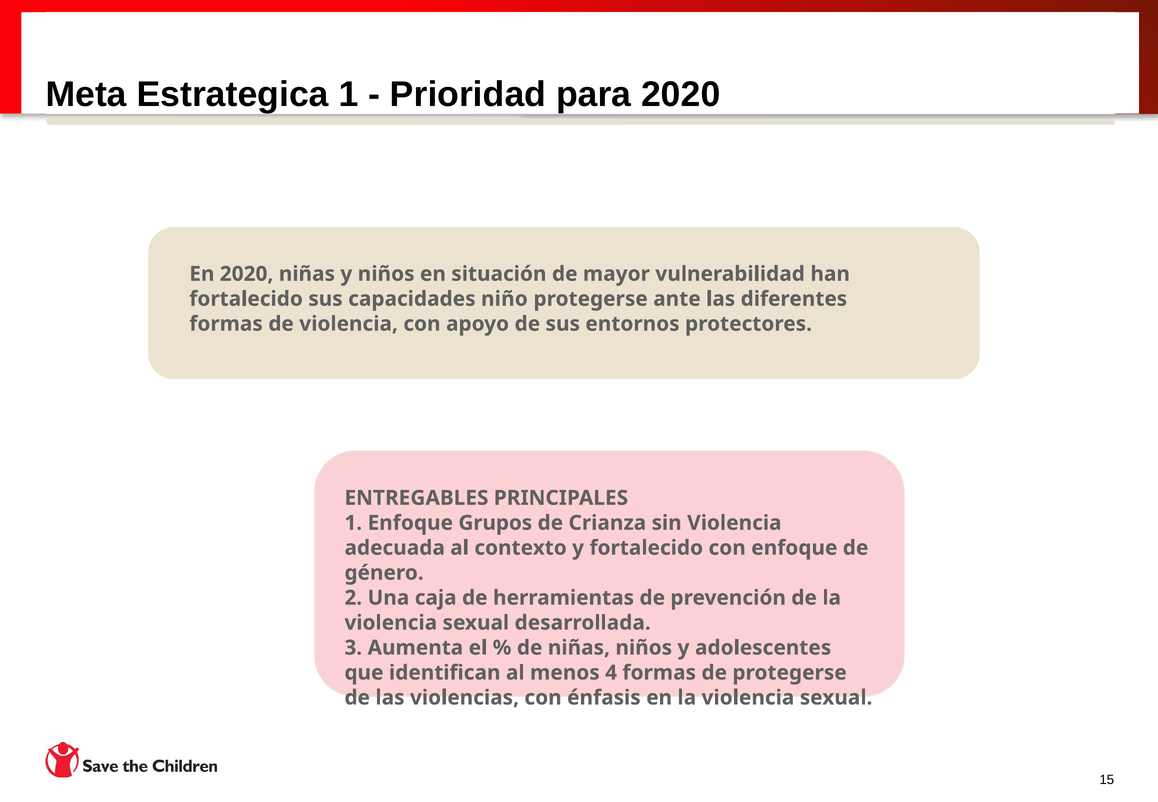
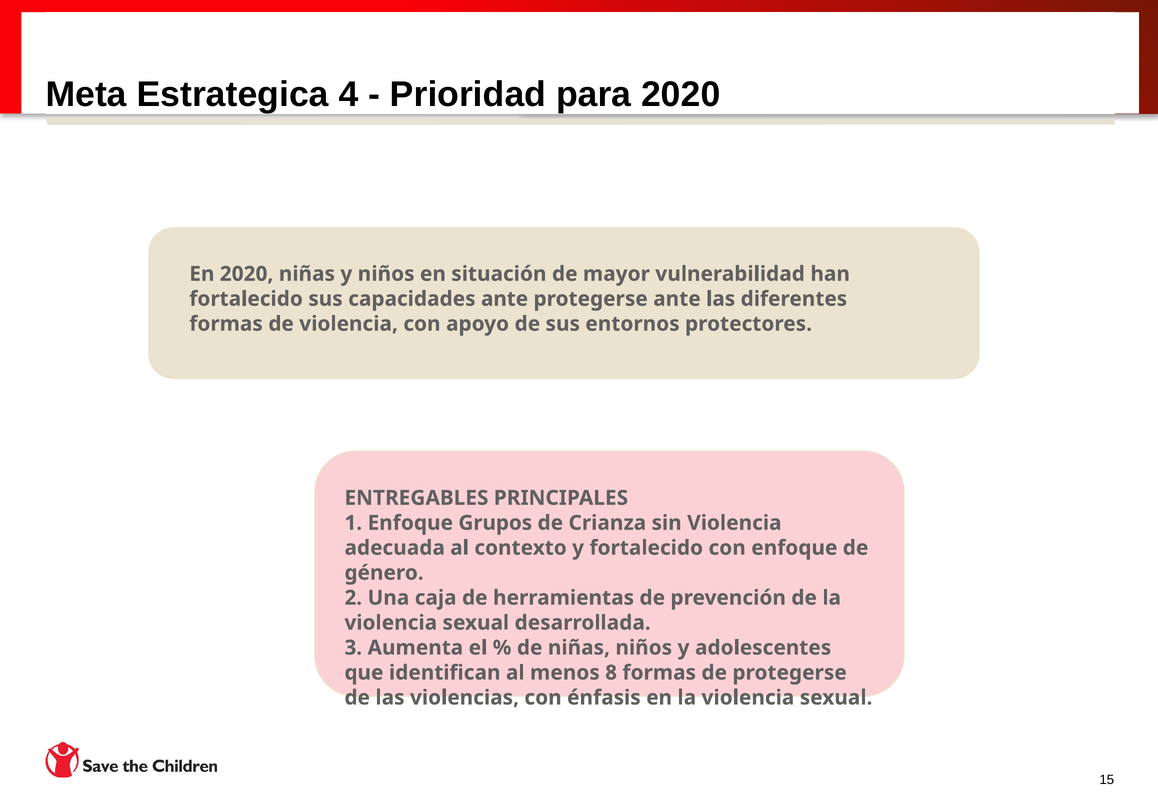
Estrategica 1: 1 -> 4
capacidades niño: niño -> ante
4: 4 -> 8
